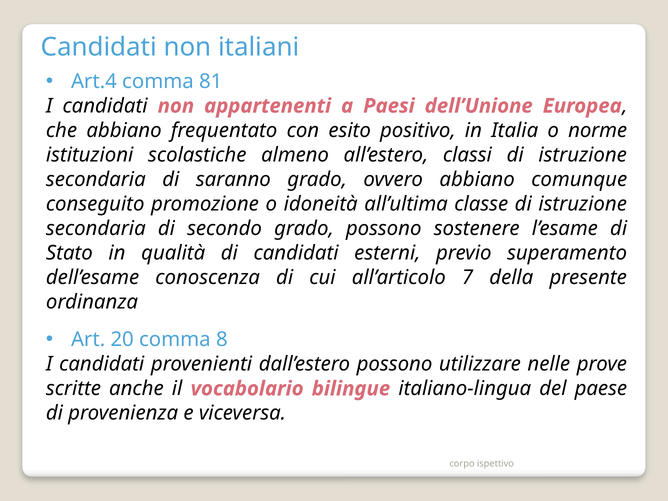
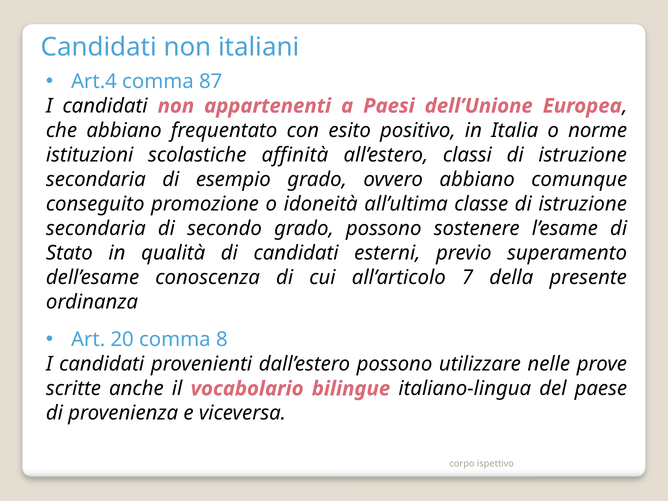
81: 81 -> 87
almeno: almeno -> affinità
saranno: saranno -> esempio
